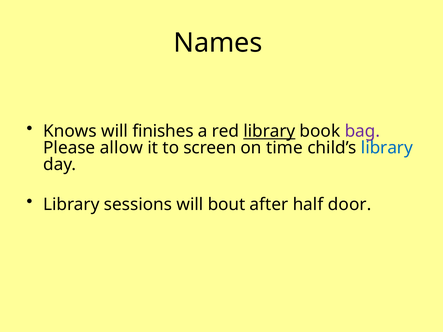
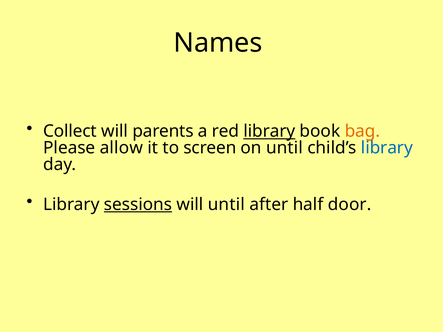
Knows: Knows -> Collect
finishes: finishes -> parents
bag colour: purple -> orange
on time: time -> until
sessions underline: none -> present
will bout: bout -> until
